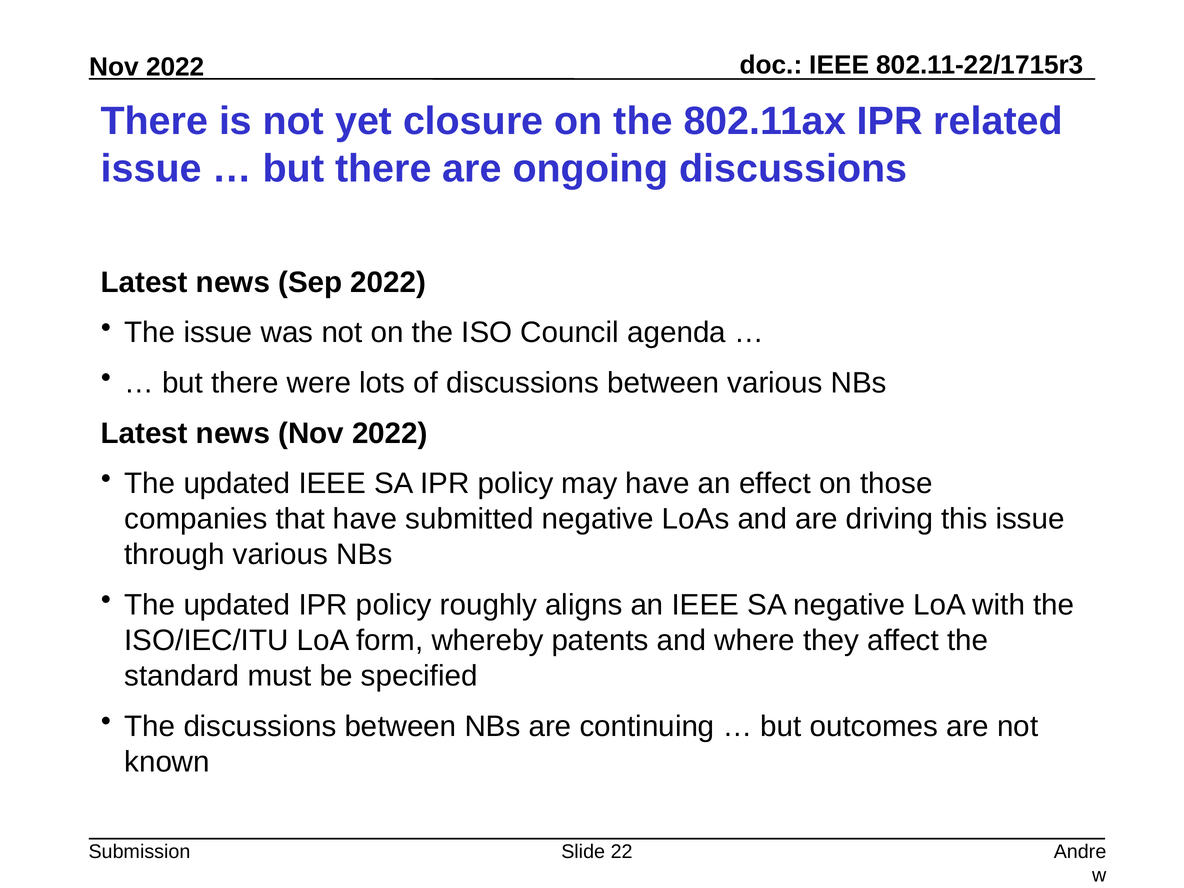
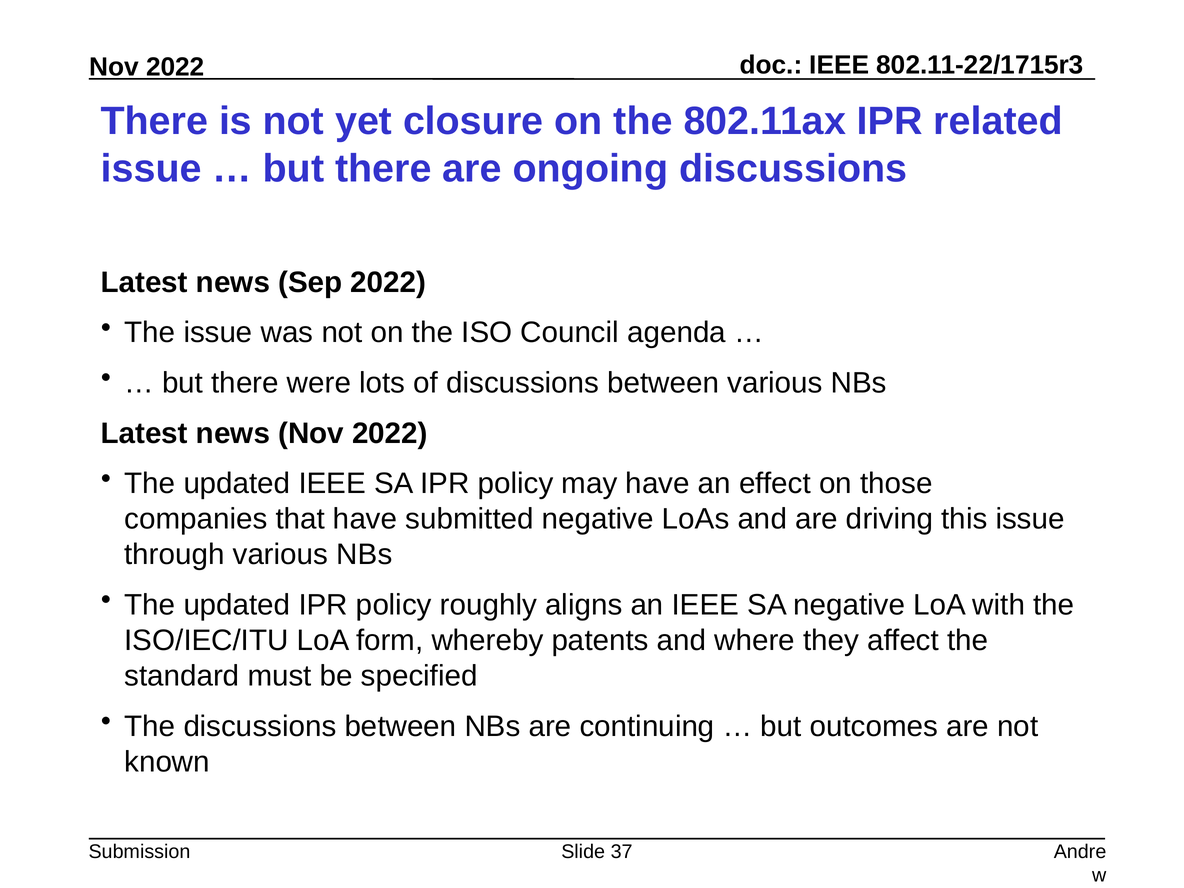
22: 22 -> 37
